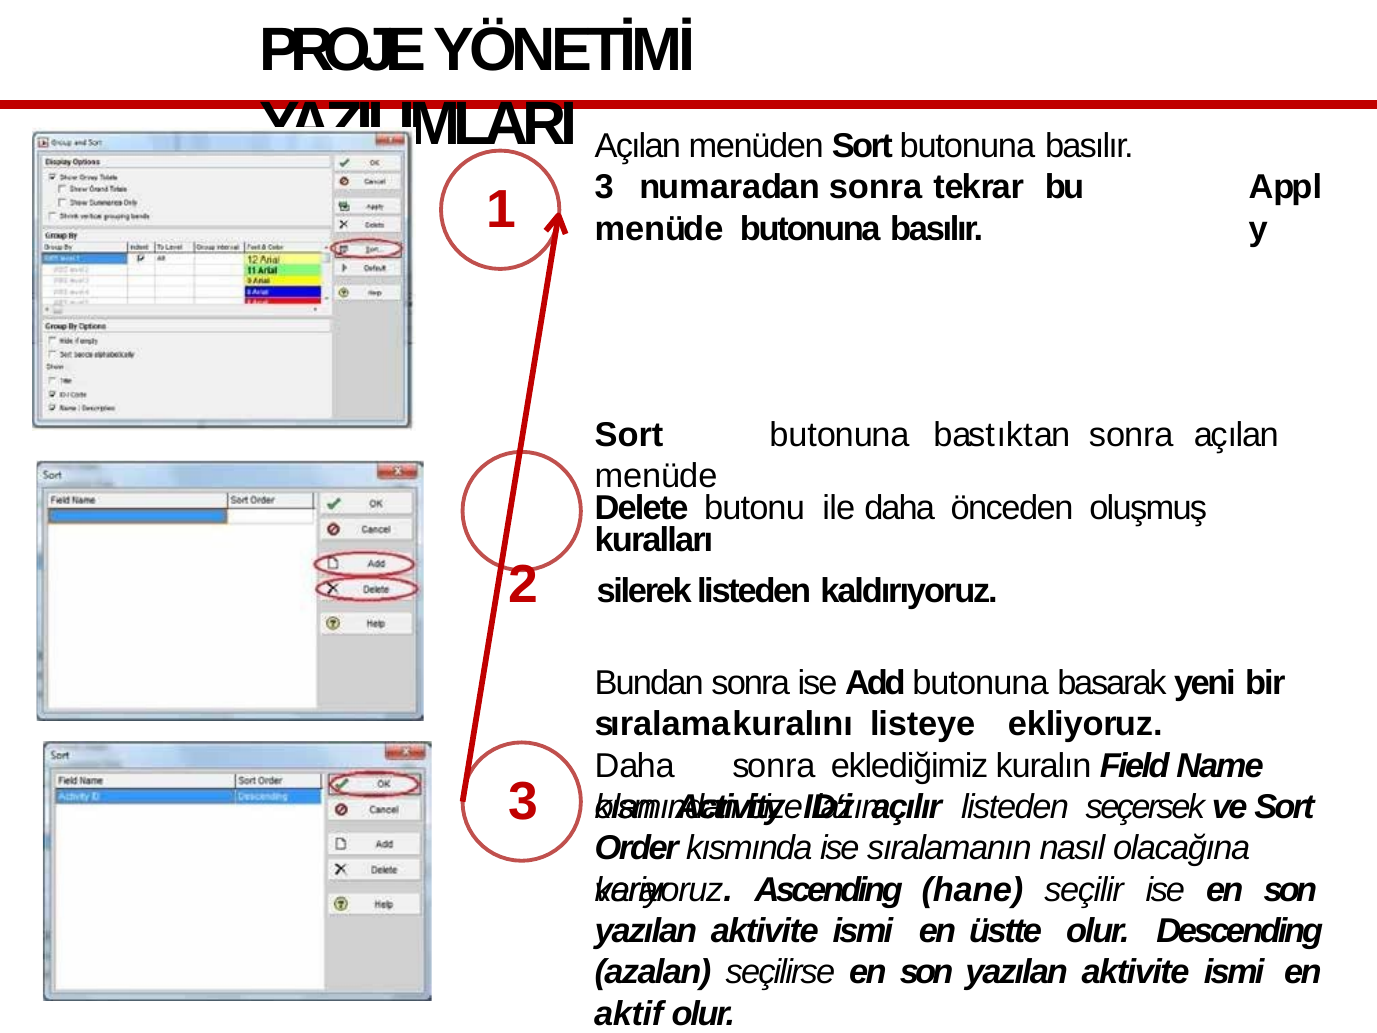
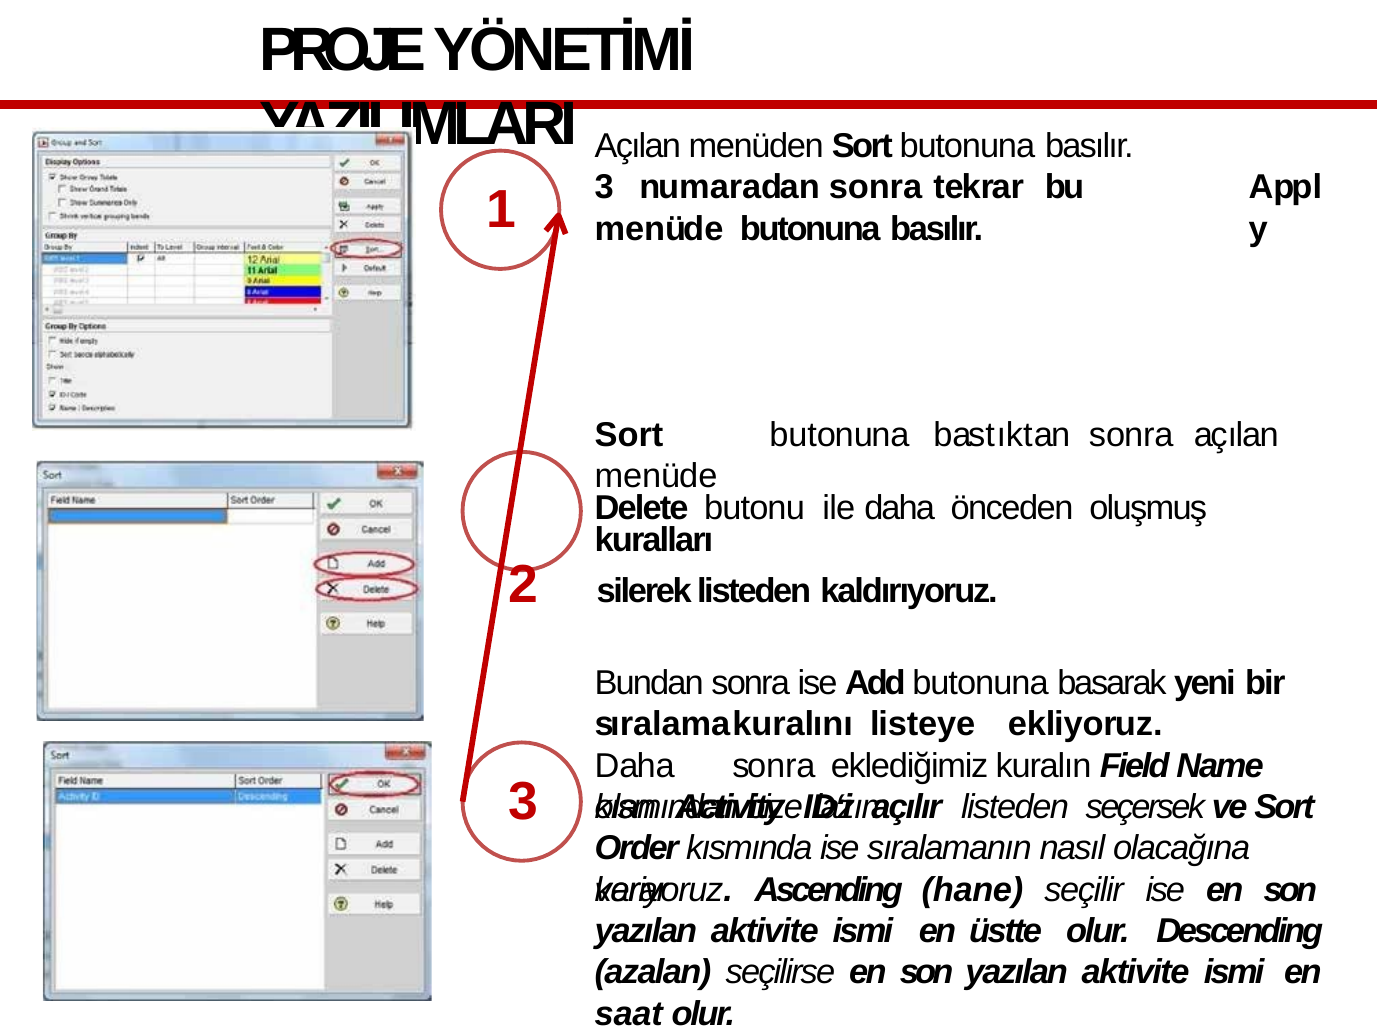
aktif: aktif -> saat
